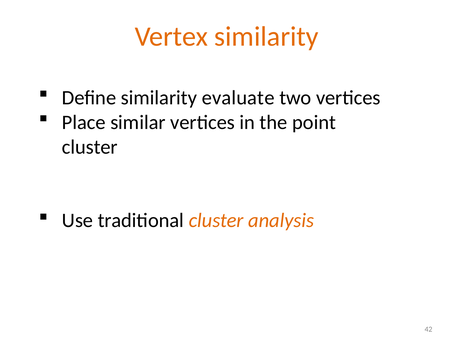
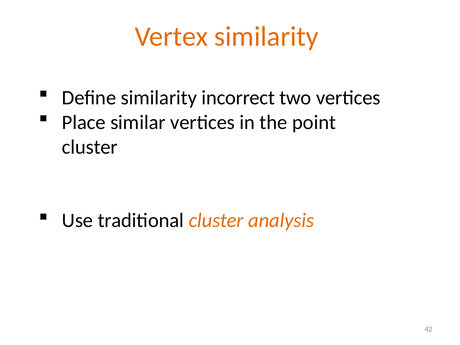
evaluate: evaluate -> incorrect
